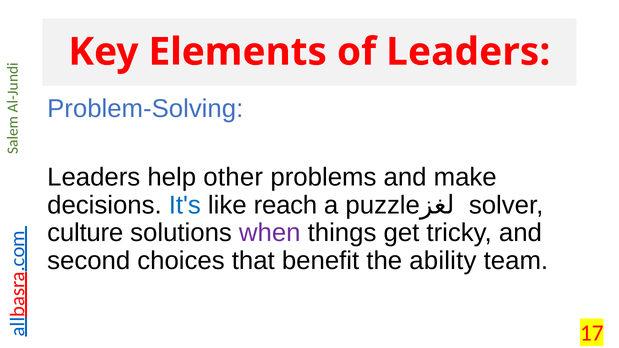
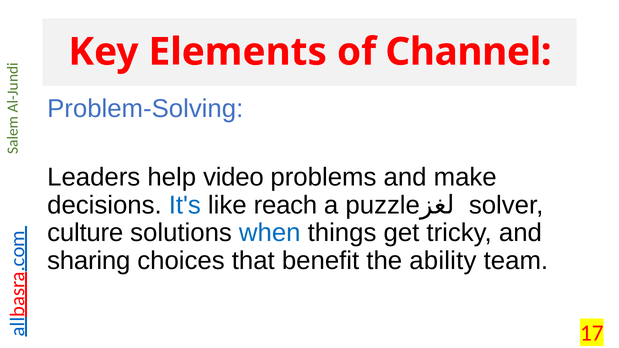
of Leaders: Leaders -> Channel
other: other -> video
when colour: purple -> blue
second: second -> sharing
